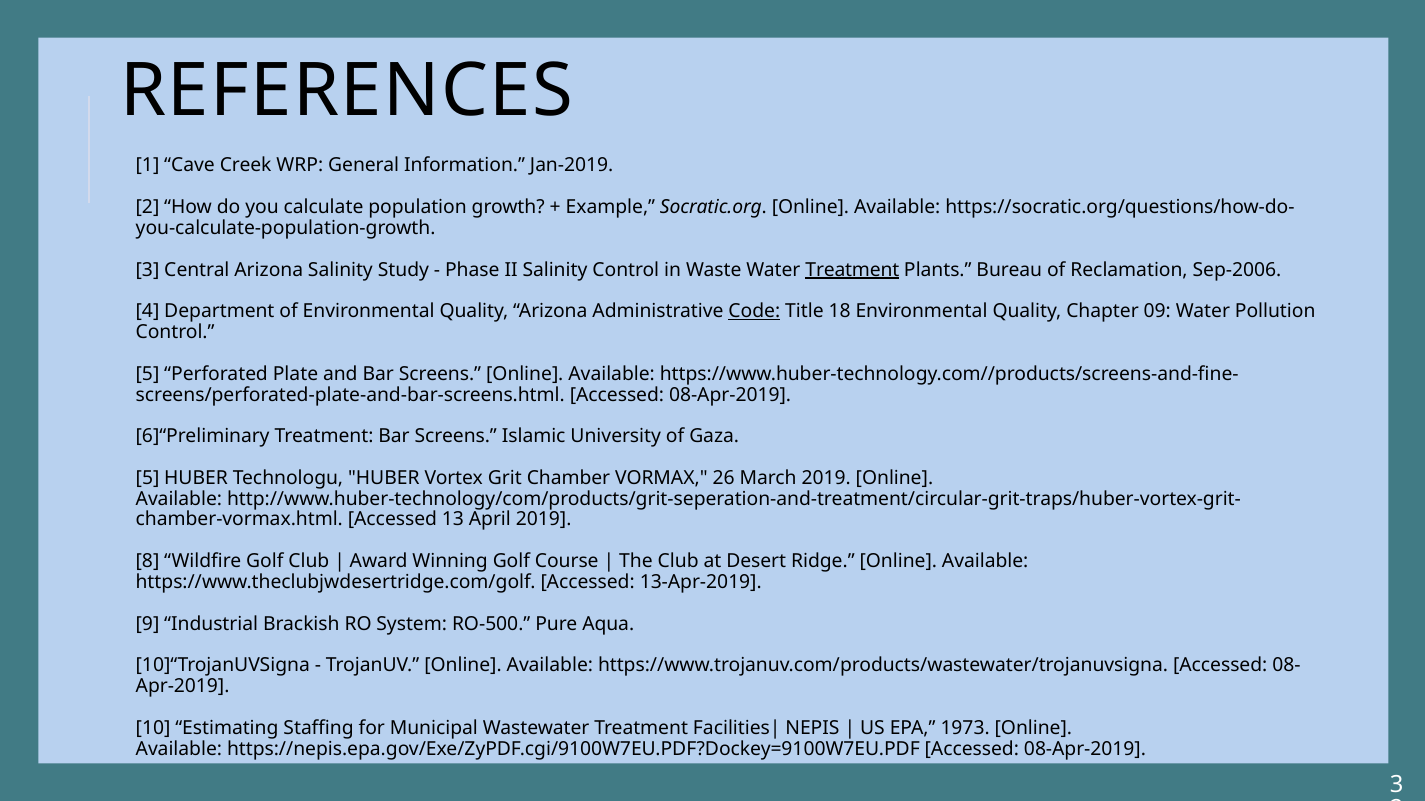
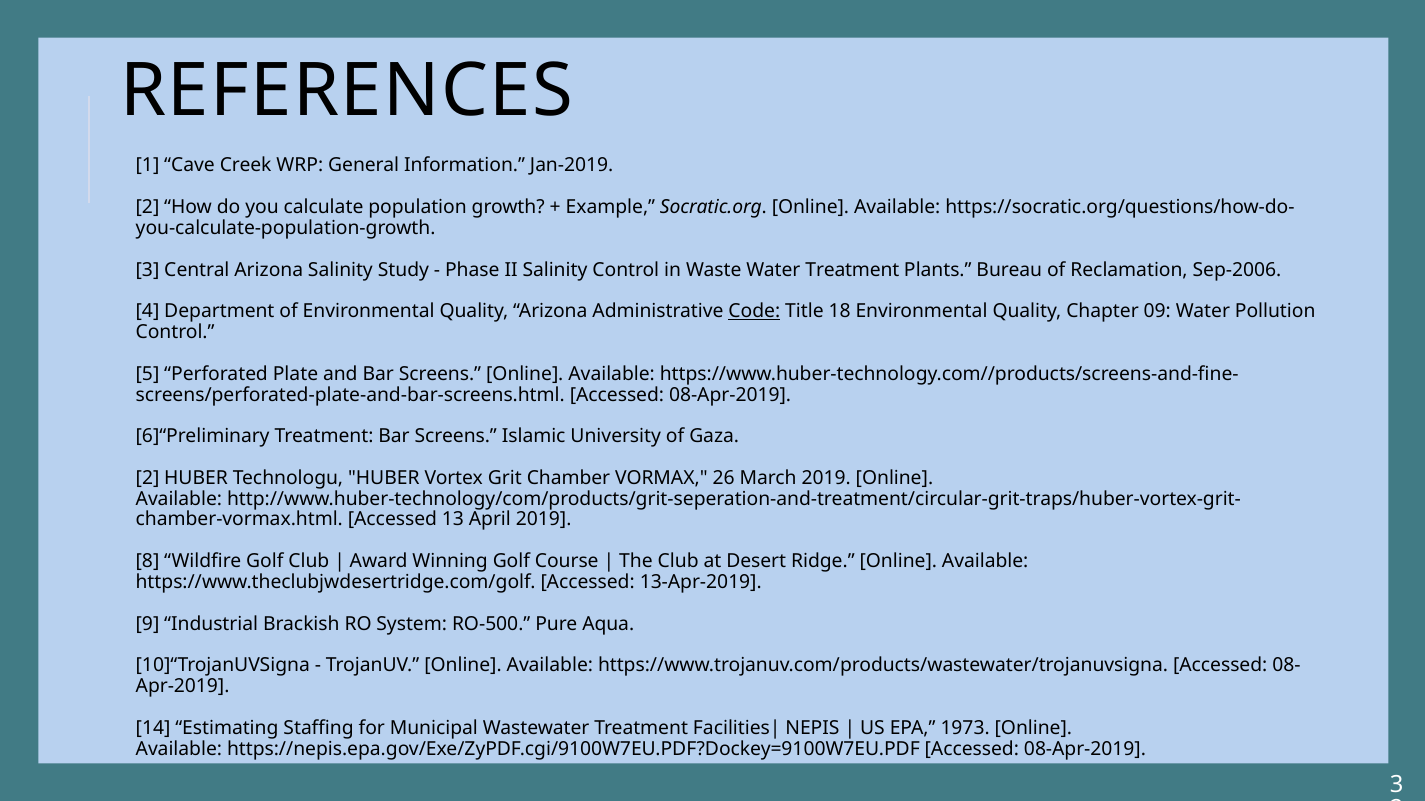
Treatment at (852, 270) underline: present -> none
5 at (148, 478): 5 -> 2
10: 10 -> 14
